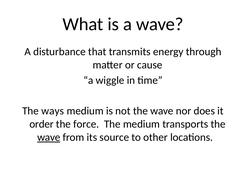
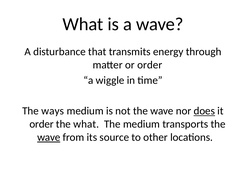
or cause: cause -> order
does underline: none -> present
the force: force -> what
